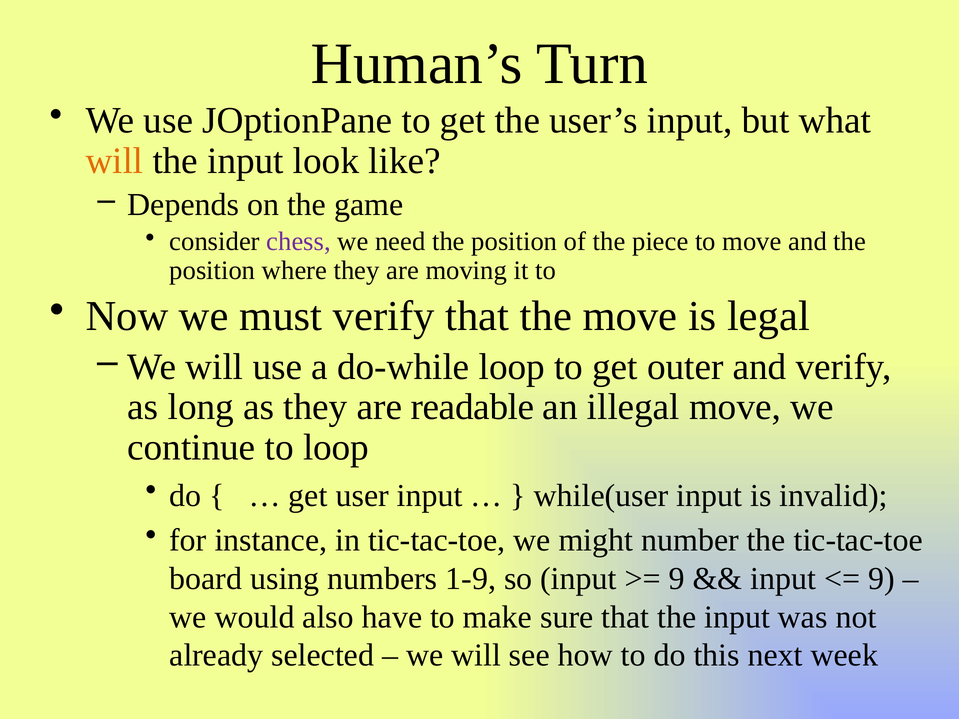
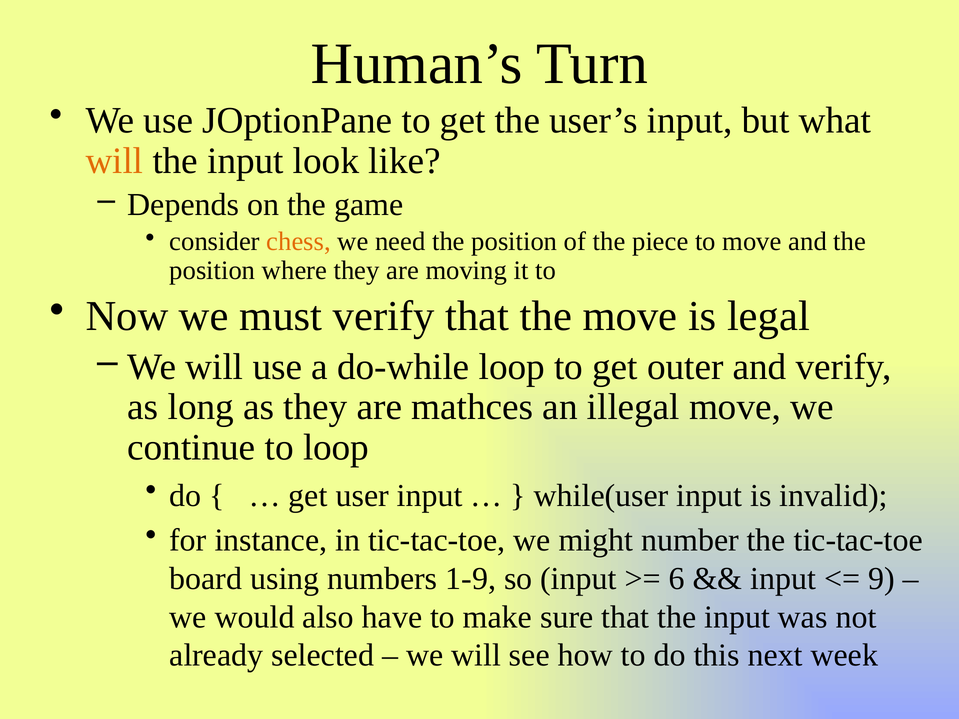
chess colour: purple -> orange
readable: readable -> mathces
9 at (677, 579): 9 -> 6
